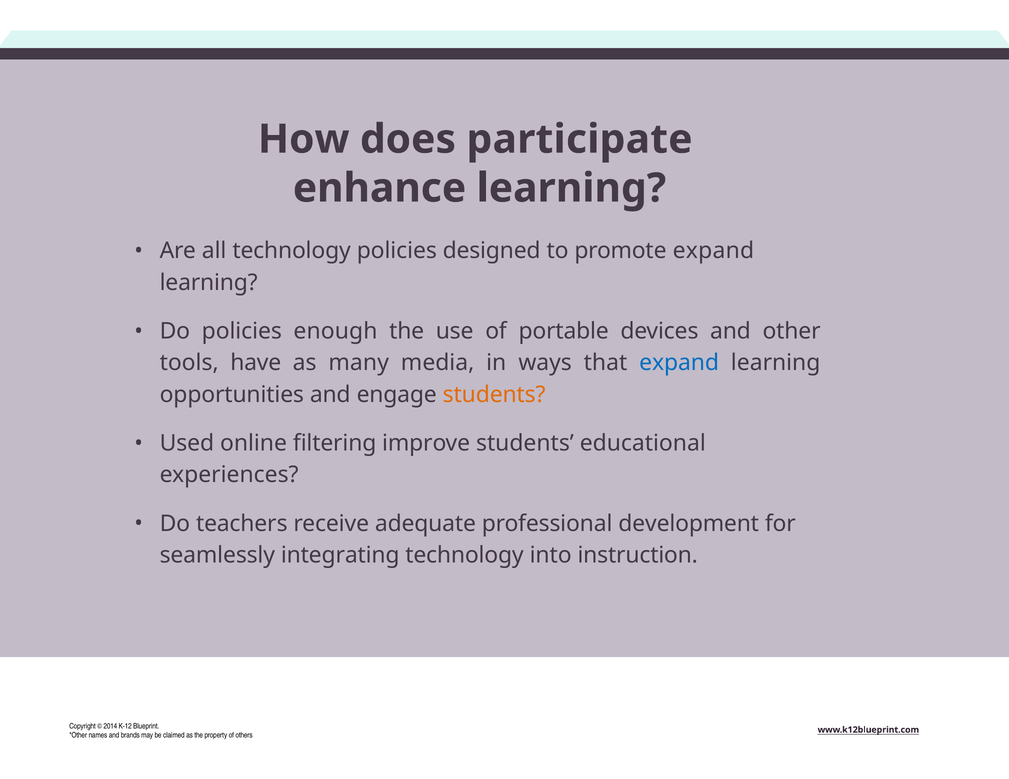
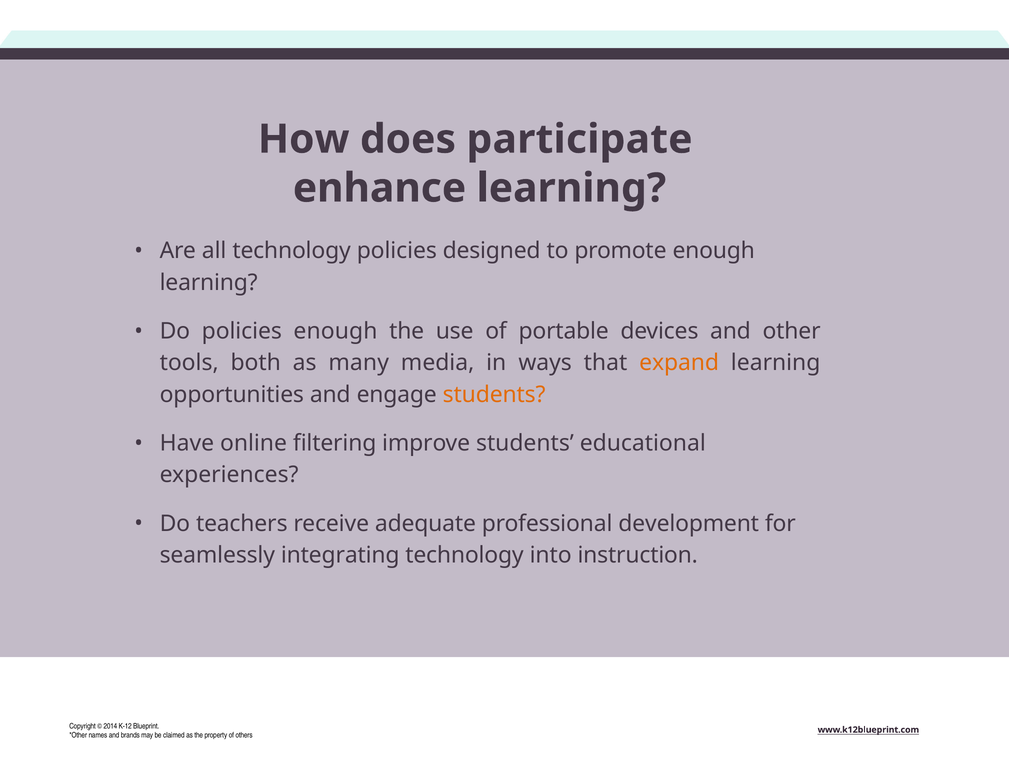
promote expand: expand -> enough
have: have -> both
expand at (679, 363) colour: blue -> orange
Used: Used -> Have
